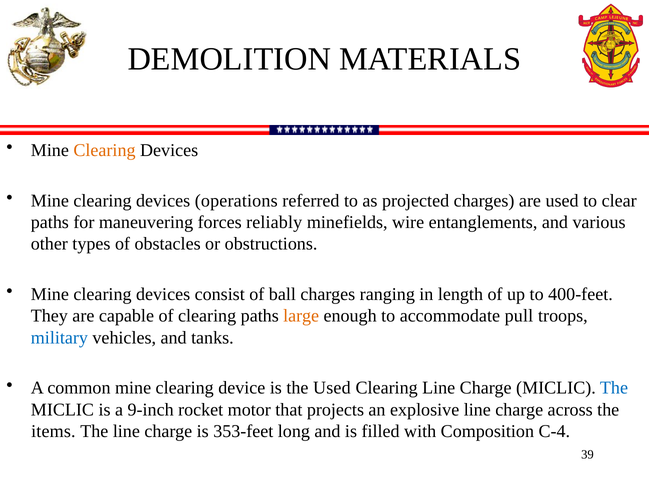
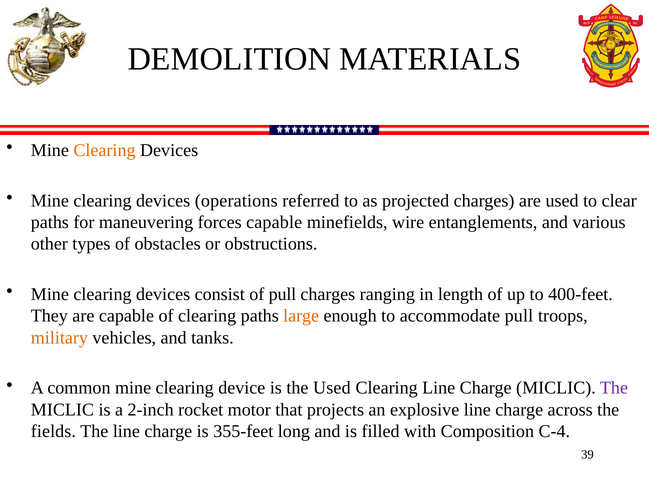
forces reliably: reliably -> capable
of ball: ball -> pull
military colour: blue -> orange
The at (614, 389) colour: blue -> purple
9-inch: 9-inch -> 2-inch
items: items -> fields
353-feet: 353-feet -> 355-feet
